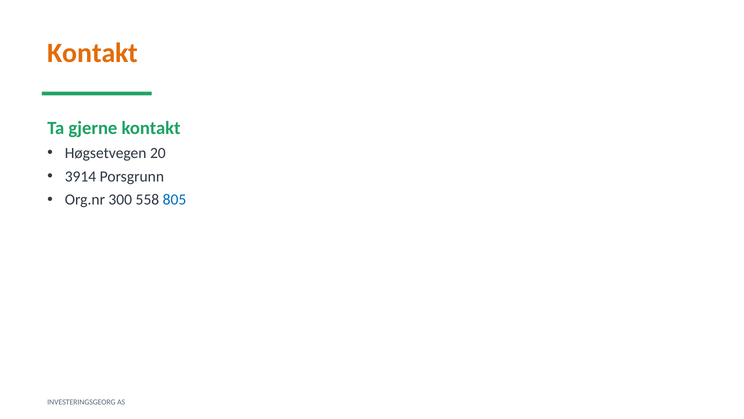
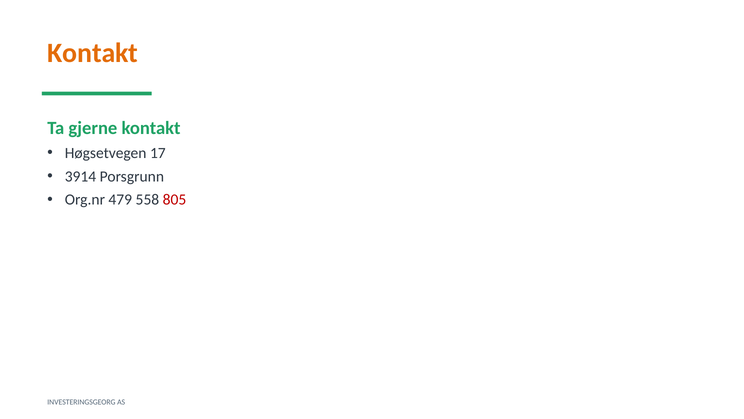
20: 20 -> 17
300: 300 -> 479
805 colour: blue -> red
